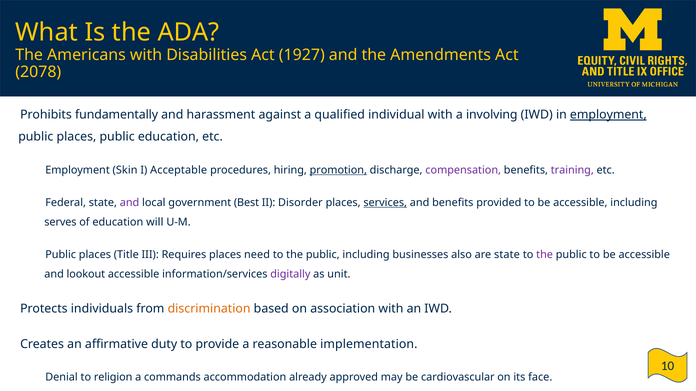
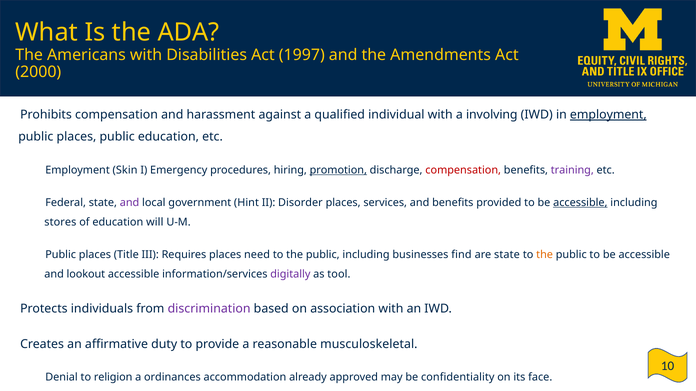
1927: 1927 -> 1997
2078: 2078 -> 2000
fundamentally at (117, 115): fundamentally -> compensation
Acceptable: Acceptable -> Emergency
compensation at (463, 170) colour: purple -> red
Best: Best -> Hint
services underline: present -> none
accessible at (580, 203) underline: none -> present
serves: serves -> stores
also: also -> find
the at (545, 255) colour: purple -> orange
unit: unit -> tool
discrimination colour: orange -> purple
implementation: implementation -> musculoskeletal
commands: commands -> ordinances
cardiovascular: cardiovascular -> confidentiality
